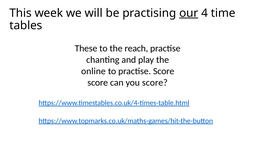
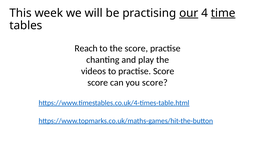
time underline: none -> present
These: These -> Reach
the reach: reach -> score
online: online -> videos
